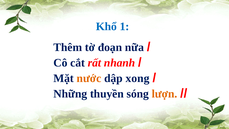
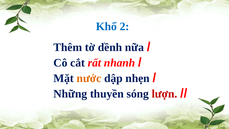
1: 1 -> 2
đoạn: đoạn -> dềnh
xong: xong -> nhẹn
lượn colour: orange -> red
